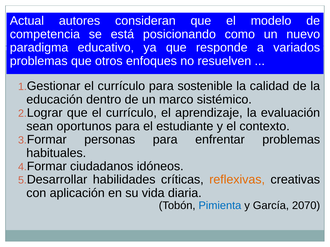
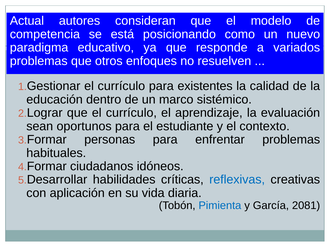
sostenible: sostenible -> existentes
reflexivas colour: orange -> blue
2070: 2070 -> 2081
